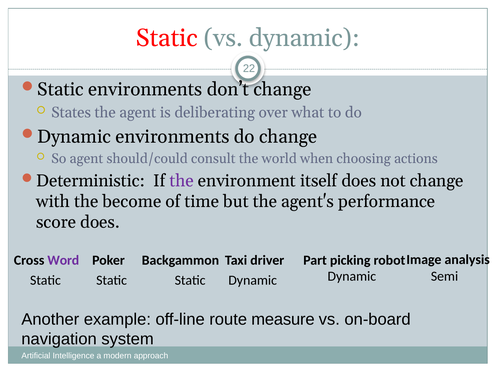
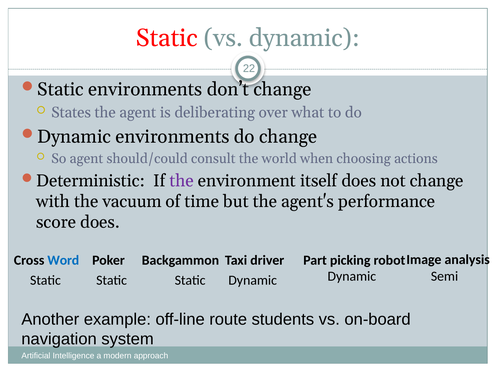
become: become -> vacuum
Word colour: purple -> blue
measure: measure -> students
